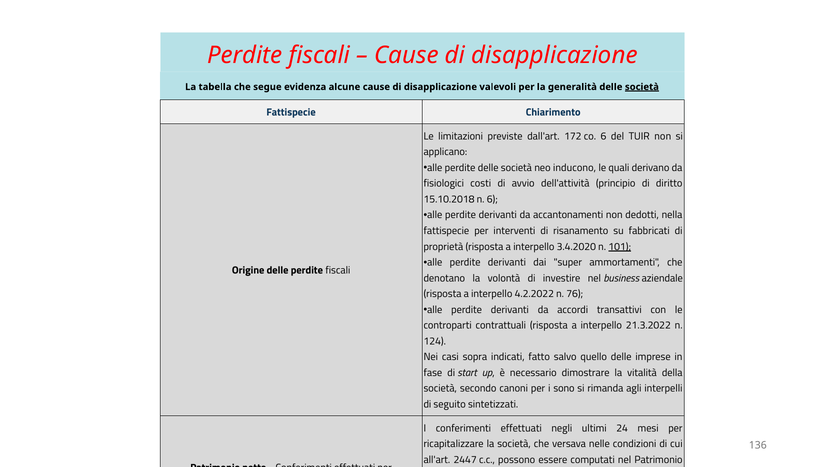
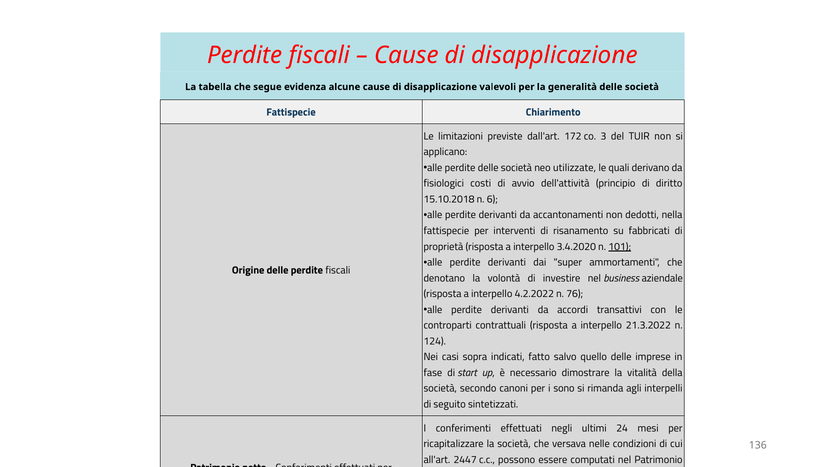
società at (642, 87) underline: present -> none
co 6: 6 -> 3
inducono: inducono -> utilizzate
